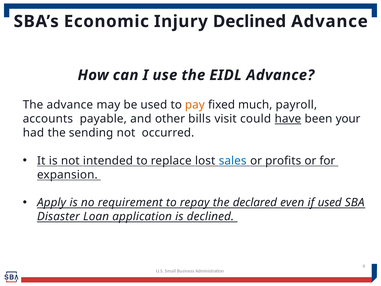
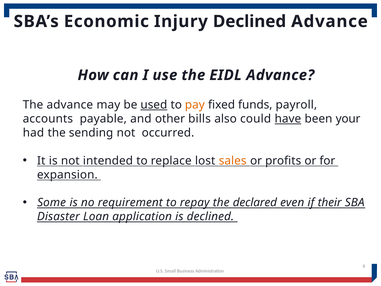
used at (154, 105) underline: none -> present
much: much -> funds
visit: visit -> also
sales colour: blue -> orange
Apply: Apply -> Some
if used: used -> their
